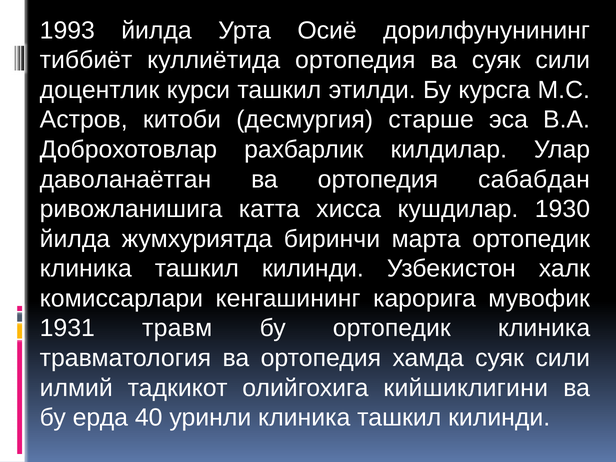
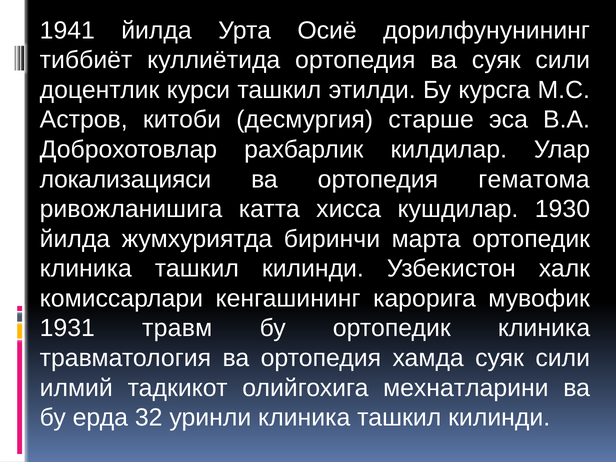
1993: 1993 -> 1941
даволанаётган: даволанаётган -> локализацияси
сабабдан: сабабдан -> гематома
кийшиклигини: кийшиклигини -> мехнатларини
40: 40 -> 32
